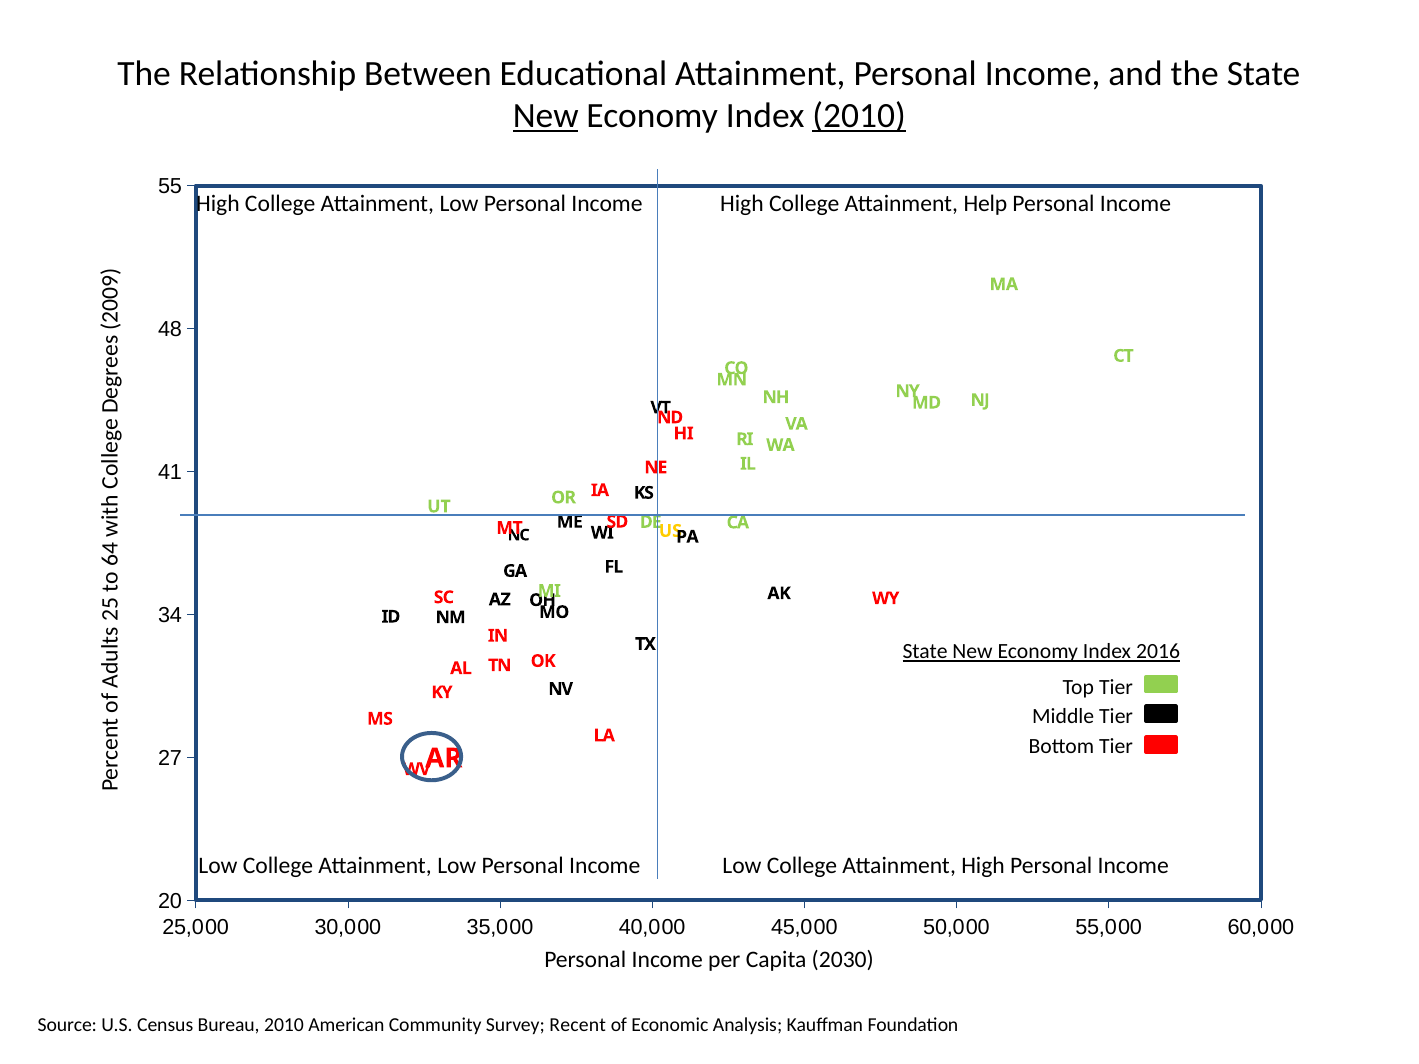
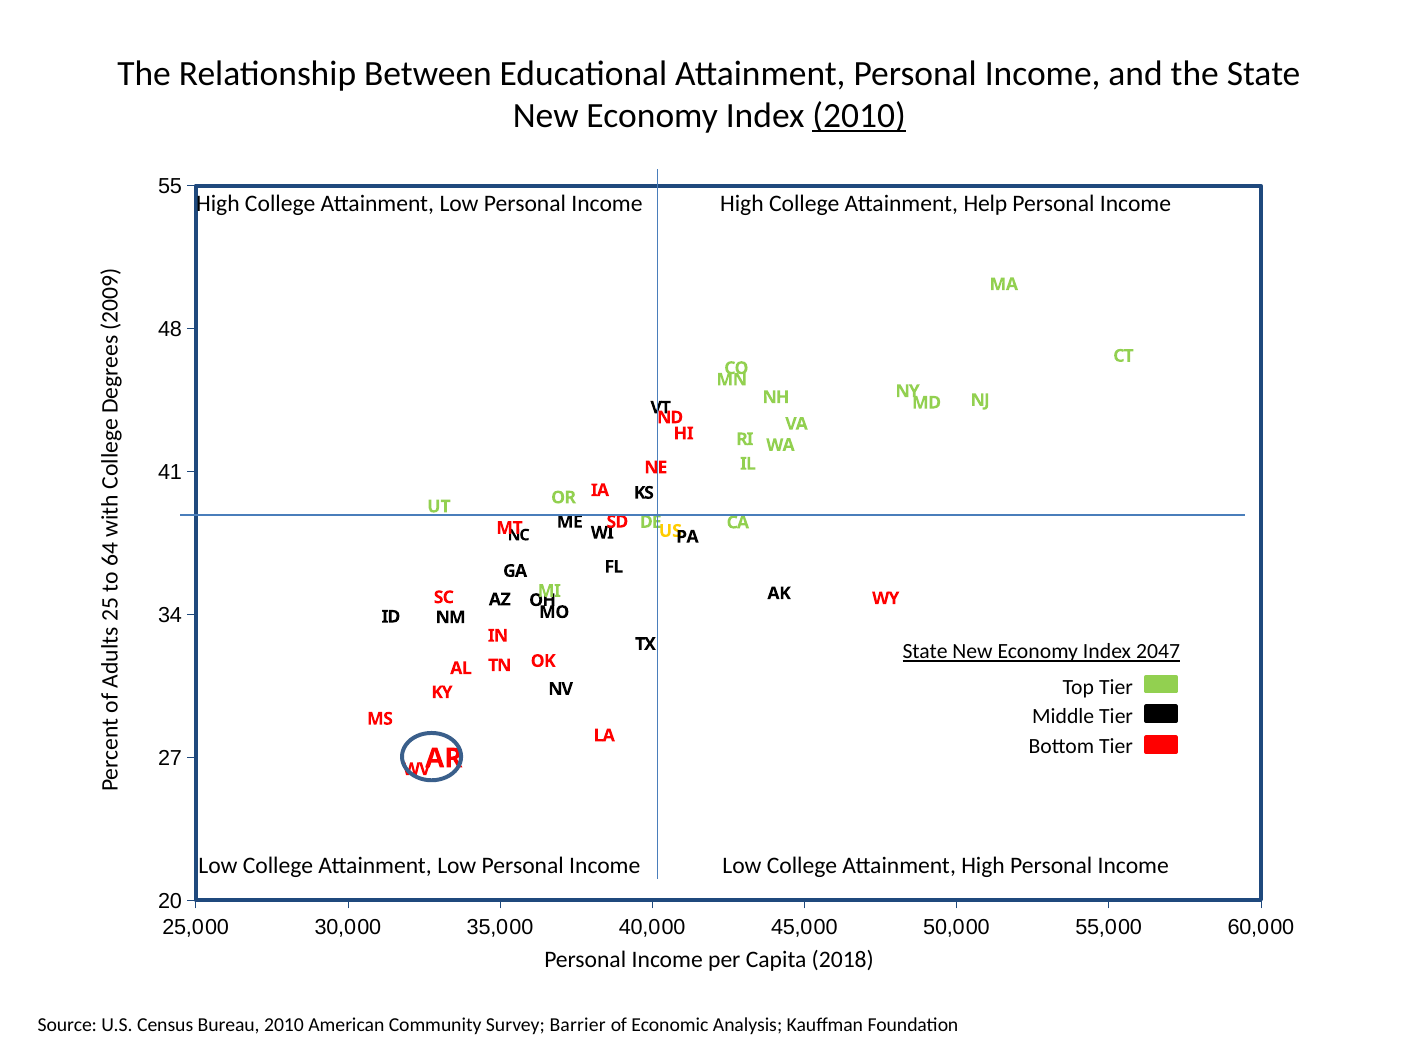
New at (546, 116) underline: present -> none
2016: 2016 -> 2047
2030: 2030 -> 2018
Recent: Recent -> Barrier
